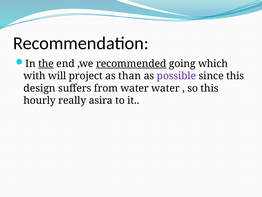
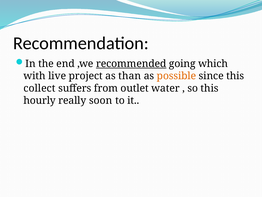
the underline: present -> none
will: will -> live
possible colour: purple -> orange
design: design -> collect
from water: water -> outlet
asira: asira -> soon
